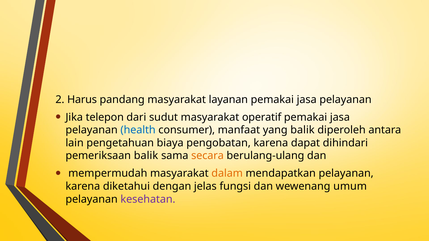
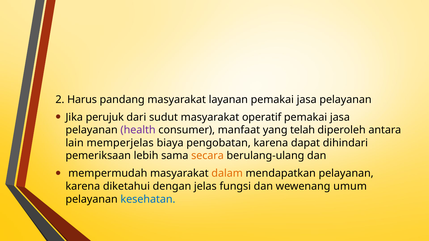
telepon: telepon -> perujuk
health colour: blue -> purple
yang balik: balik -> telah
pengetahuan: pengetahuan -> memperjelas
pemeriksaan balik: balik -> lebih
kesehatan colour: purple -> blue
